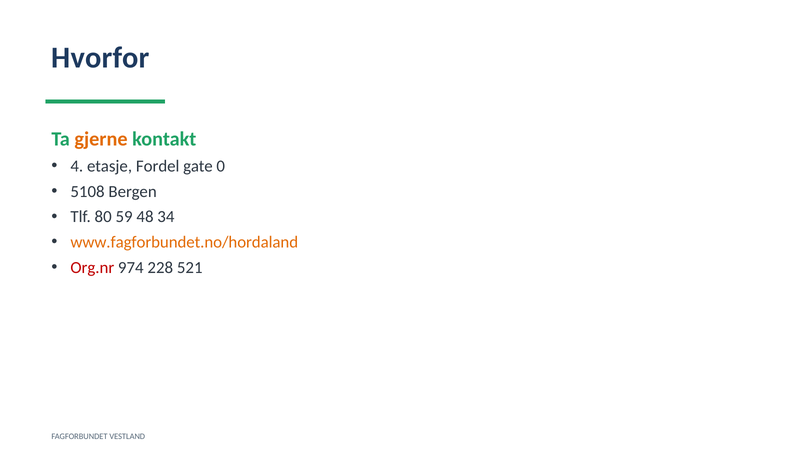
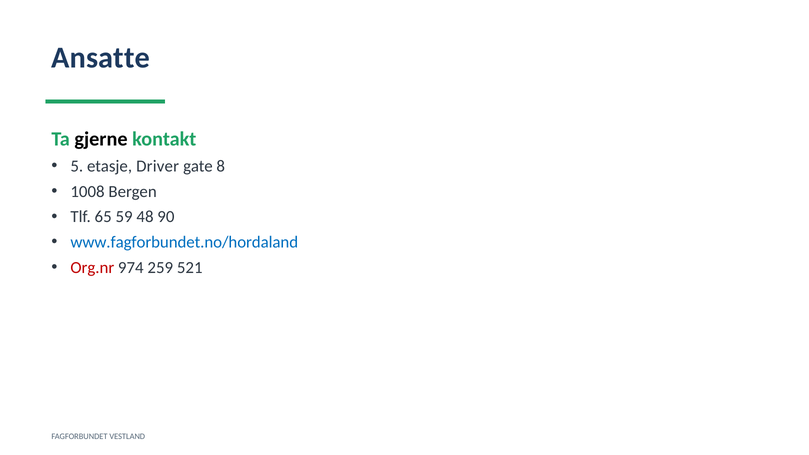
Hvorfor: Hvorfor -> Ansatte
gjerne colour: orange -> black
4: 4 -> 5
Fordel: Fordel -> Driver
0: 0 -> 8
5108: 5108 -> 1008
80: 80 -> 65
34: 34 -> 90
www.fagforbundet.no/hordaland colour: orange -> blue
228: 228 -> 259
